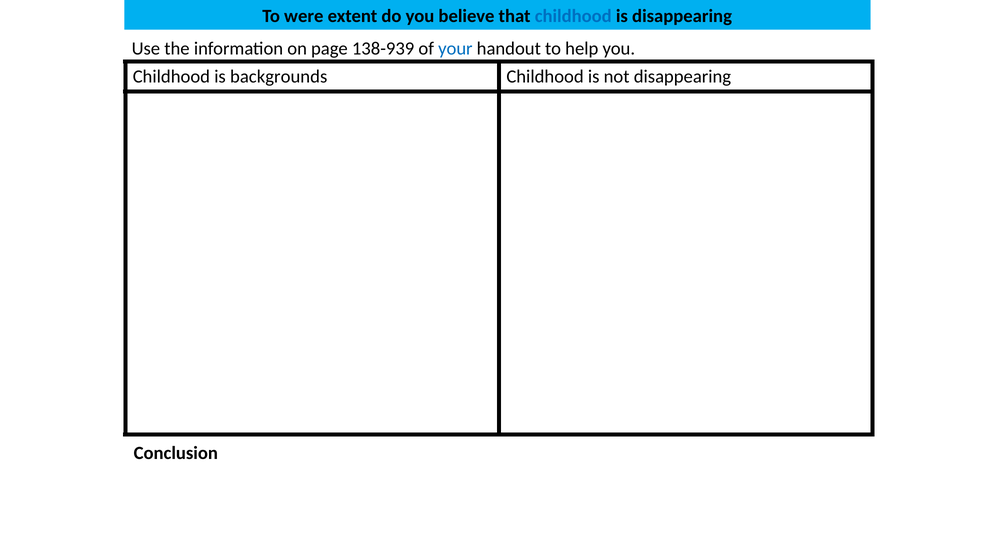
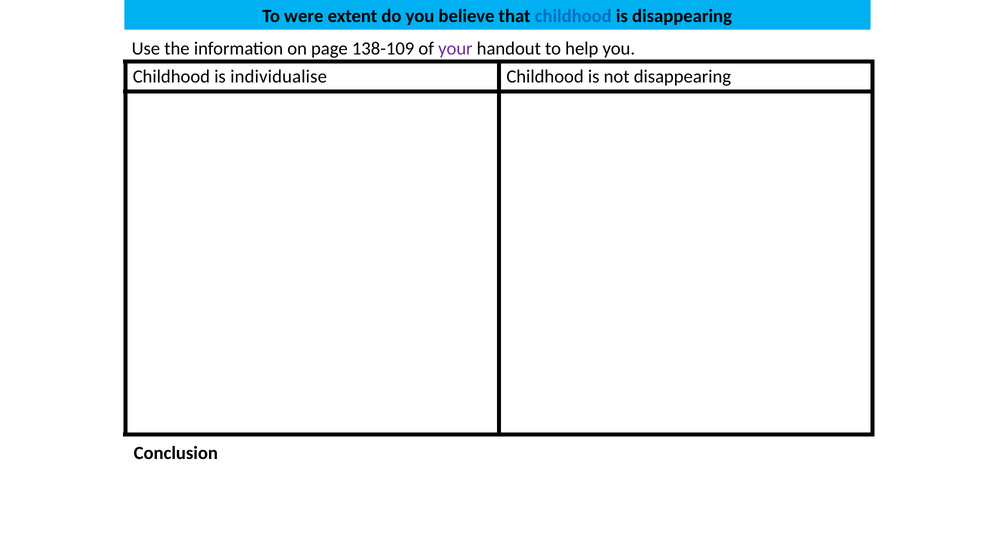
138-939: 138-939 -> 138-109
your colour: blue -> purple
backgrounds: backgrounds -> individualise
